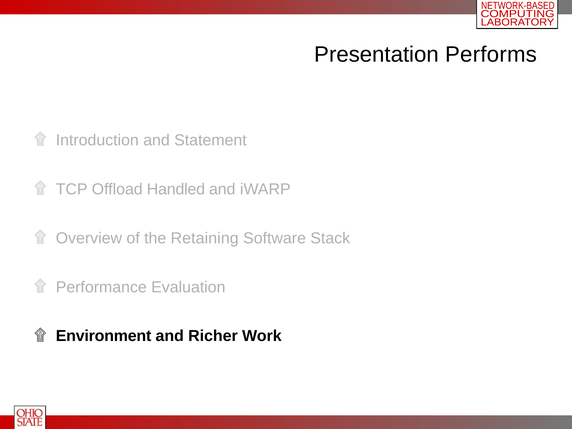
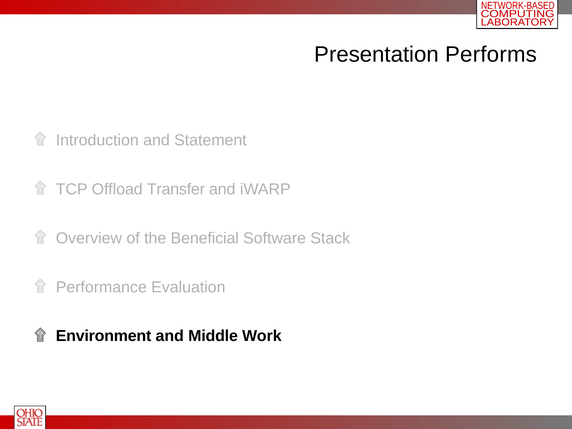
Handled: Handled -> Transfer
Retaining: Retaining -> Beneficial
Richer: Richer -> Middle
